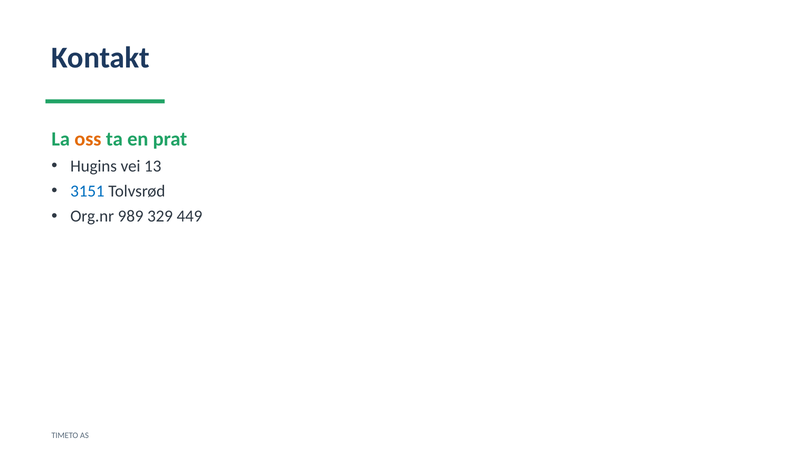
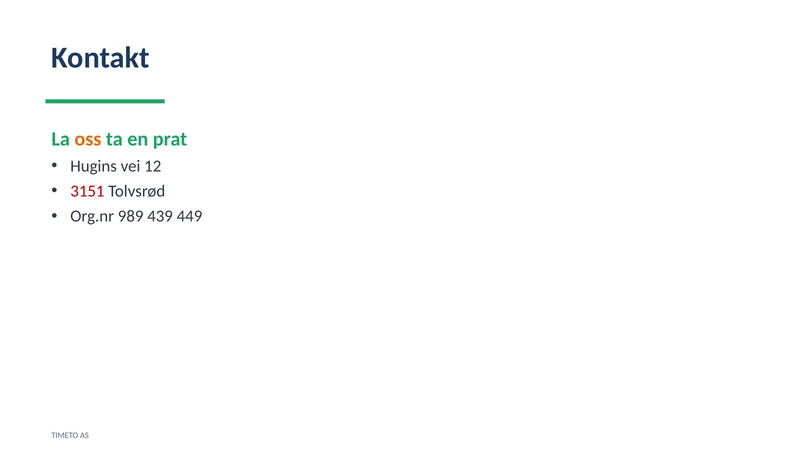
13: 13 -> 12
3151 colour: blue -> red
329: 329 -> 439
